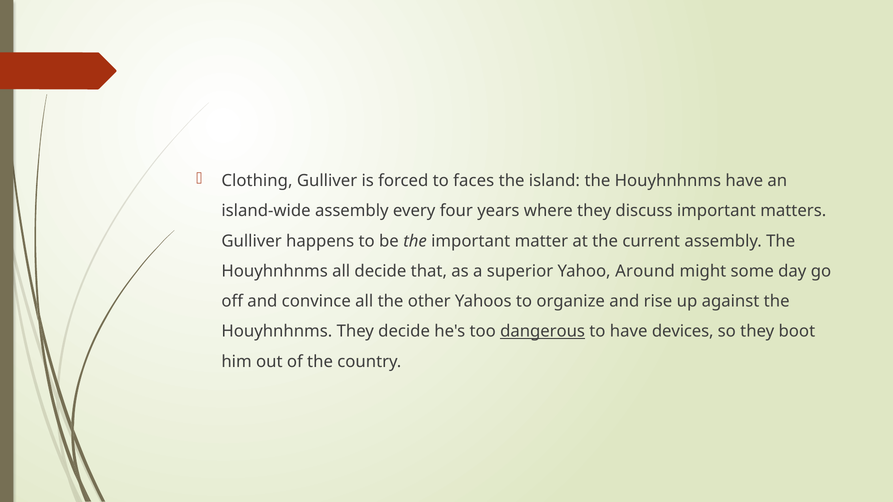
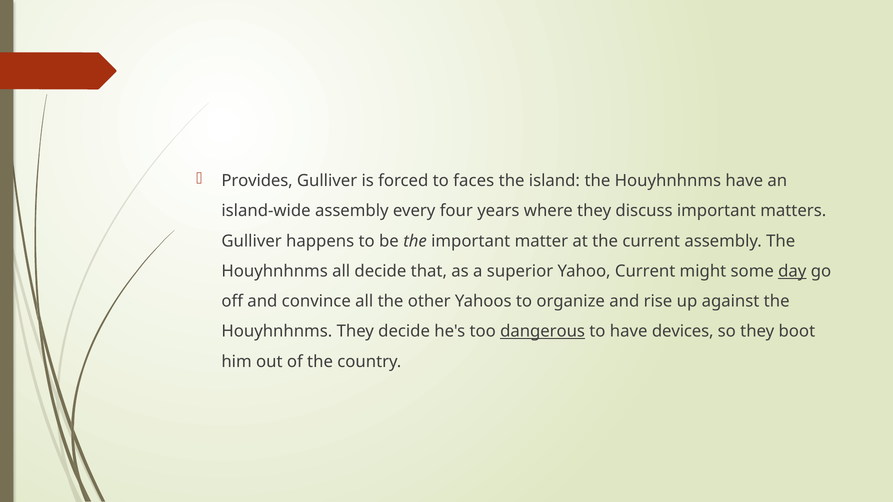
Clothing: Clothing -> Provides
Yahoo Around: Around -> Current
day underline: none -> present
